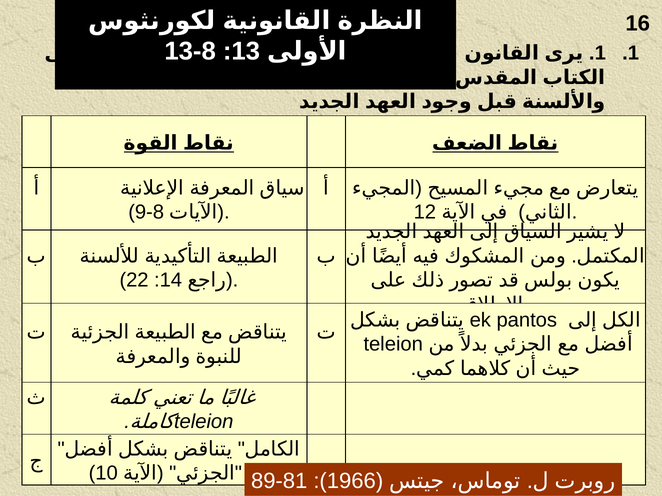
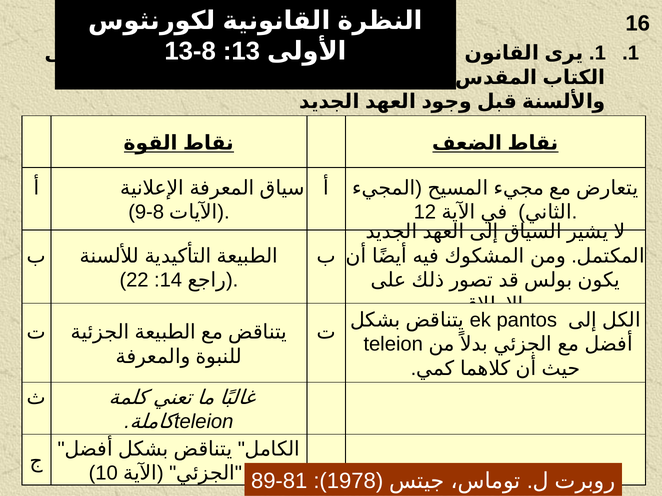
1966: 1966 -> 1978
